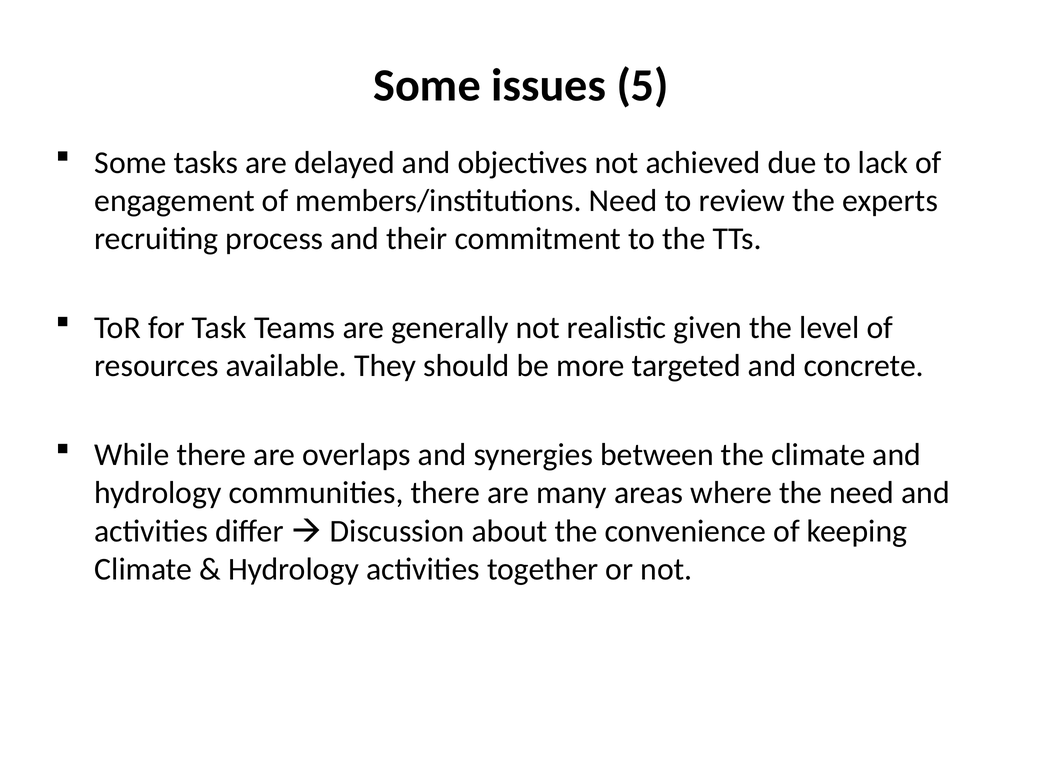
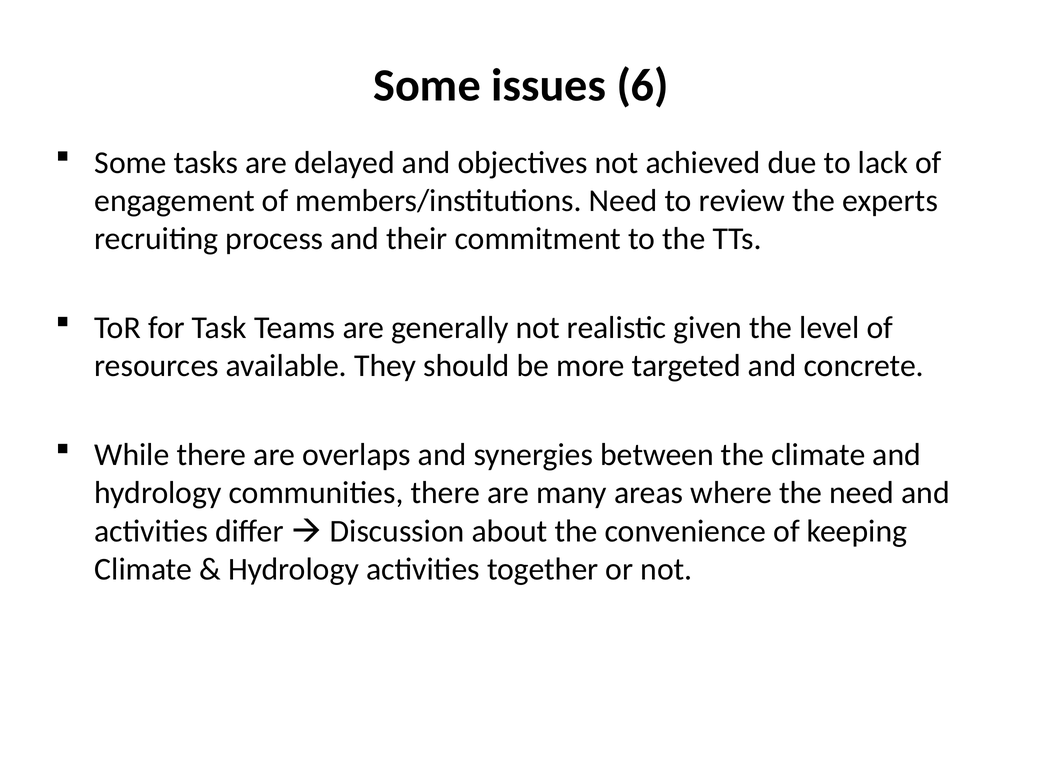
5: 5 -> 6
